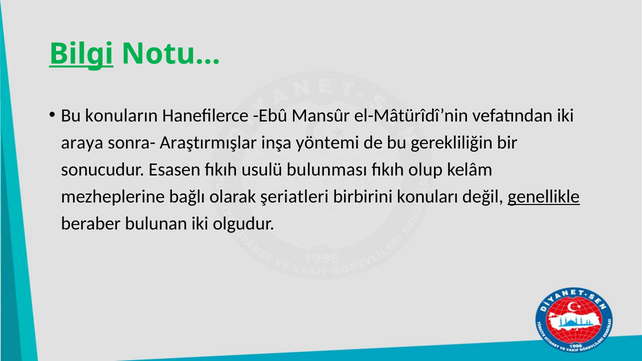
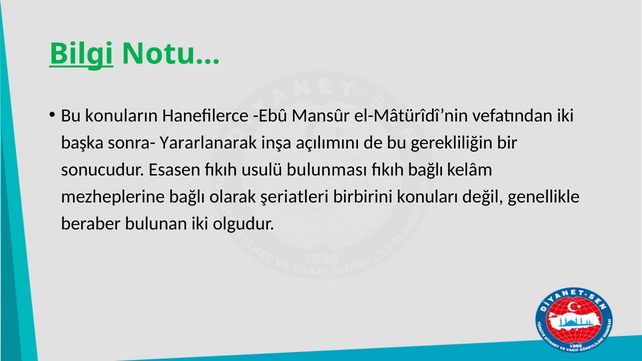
araya: araya -> başka
Araştırmışlar: Araştırmışlar -> Yararlanarak
yöntemi: yöntemi -> açılımını
fıkıh olup: olup -> bağlı
genellikle underline: present -> none
